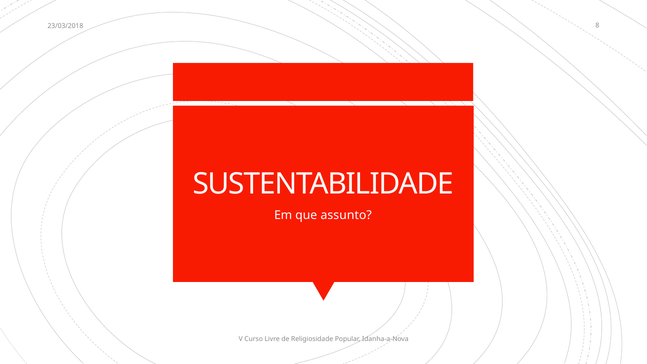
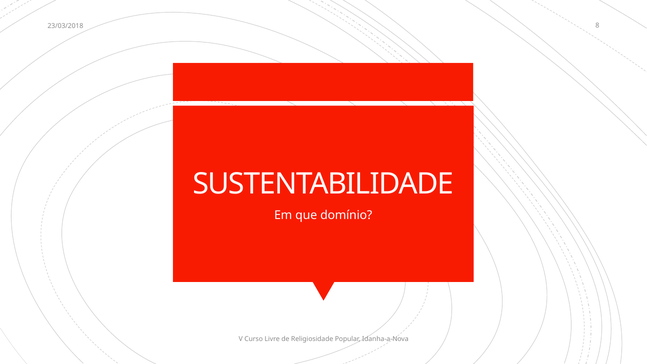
assunto: assunto -> domínio
